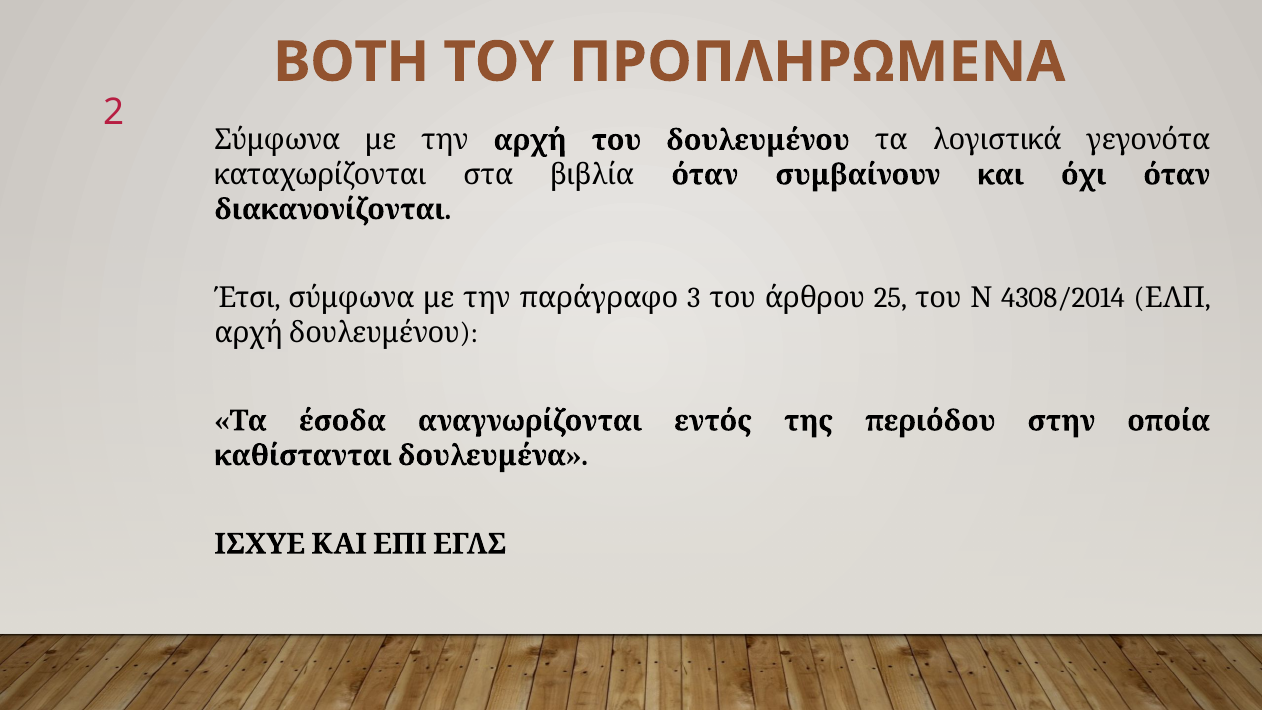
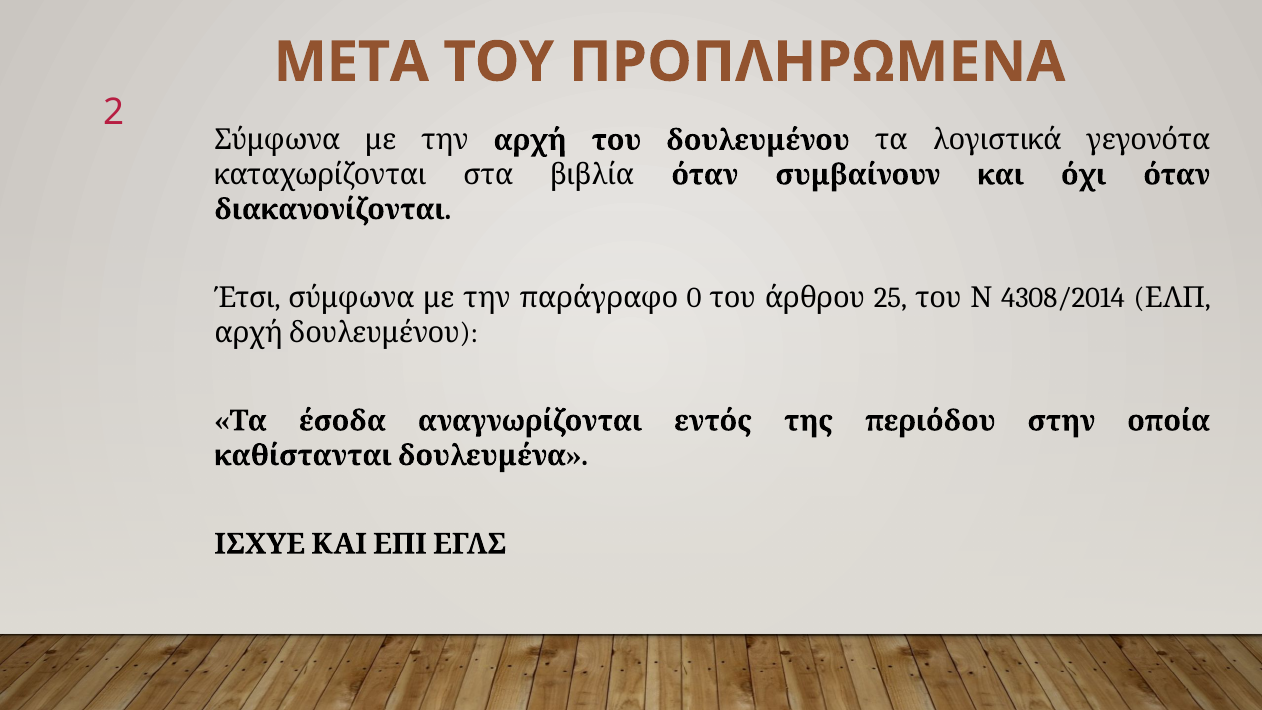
BOTH: BOTH -> ΜΕΤΑ
3: 3 -> 0
